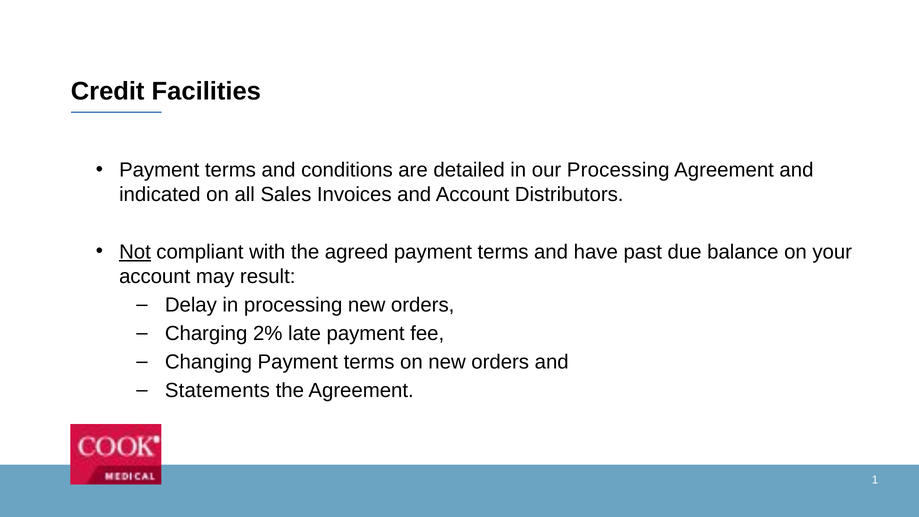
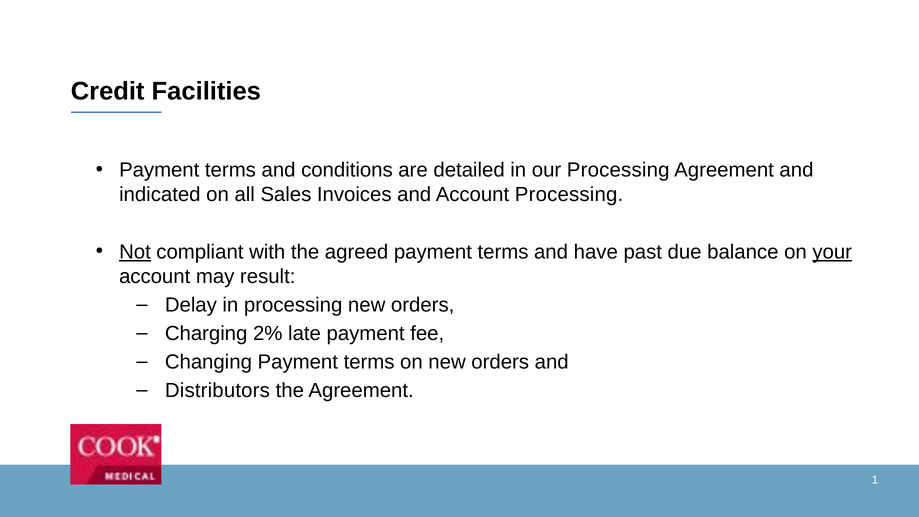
Account Distributors: Distributors -> Processing
your underline: none -> present
Statements: Statements -> Distributors
